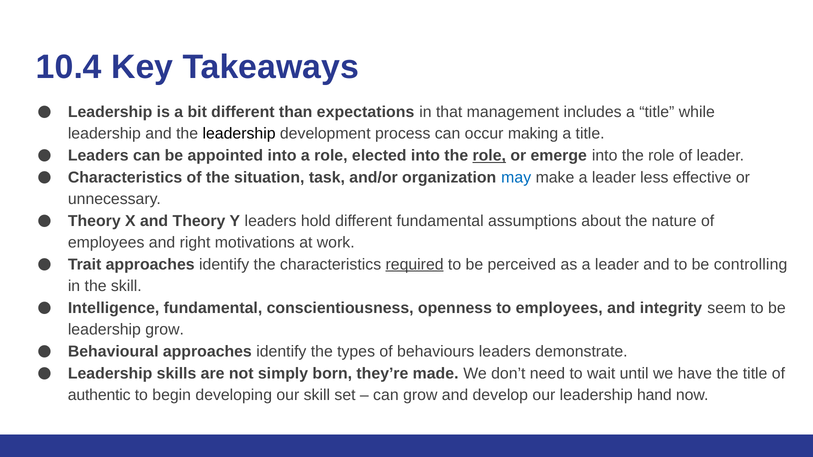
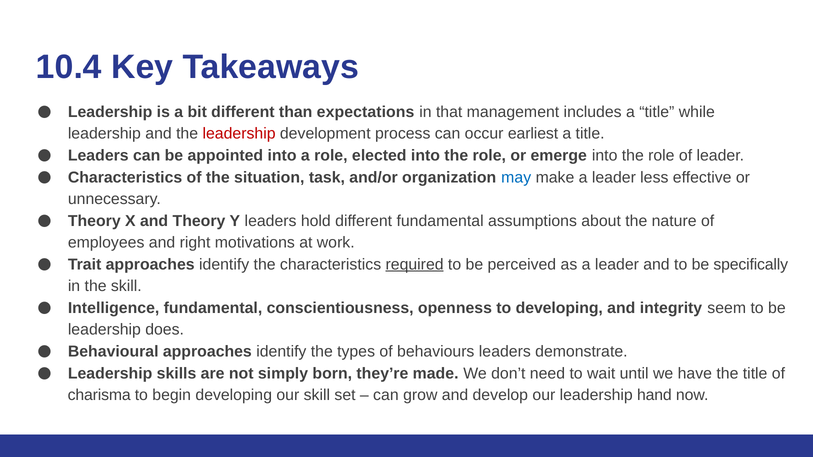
leadership at (239, 134) colour: black -> red
making: making -> earliest
role at (489, 156) underline: present -> none
controlling: controlling -> specifically
to employees: employees -> developing
leadership grow: grow -> does
authentic: authentic -> charisma
